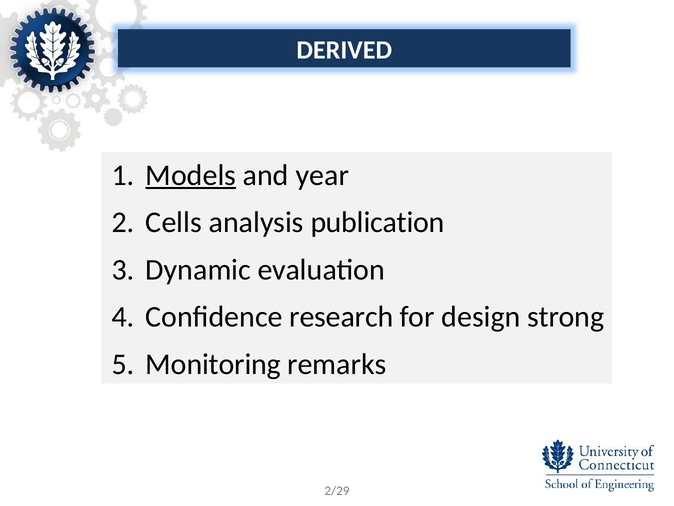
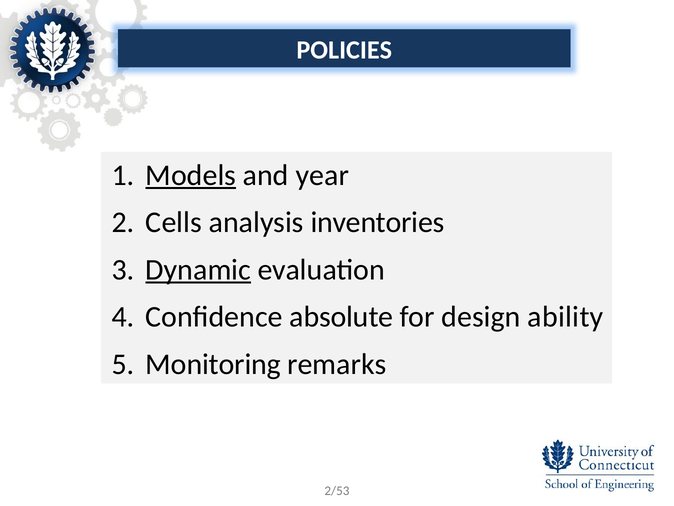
DERIVED: DERIVED -> POLICIES
publication: publication -> inventories
Dynamic underline: none -> present
research: research -> absolute
strong: strong -> ability
2/29: 2/29 -> 2/53
